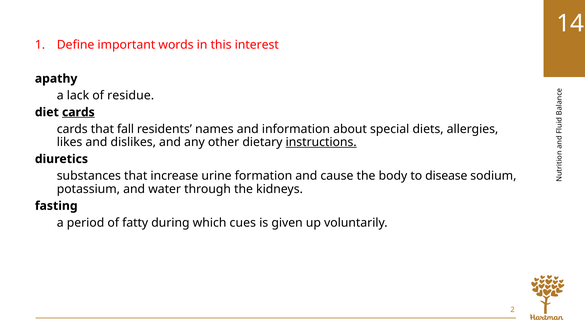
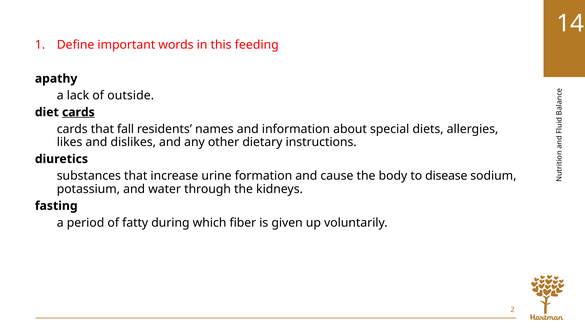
interest: interest -> feeding
residue: residue -> outside
instructions underline: present -> none
cues: cues -> fiber
